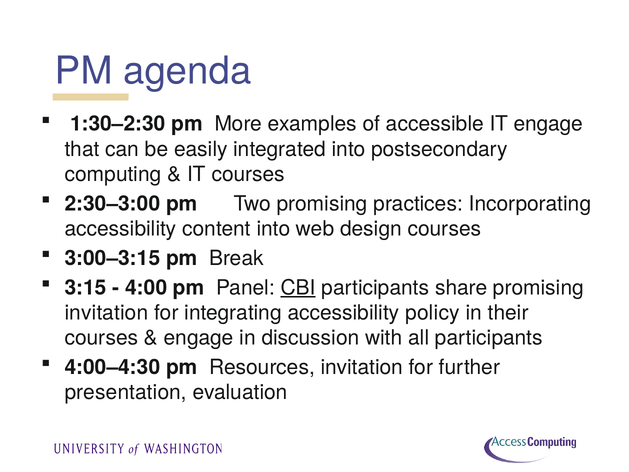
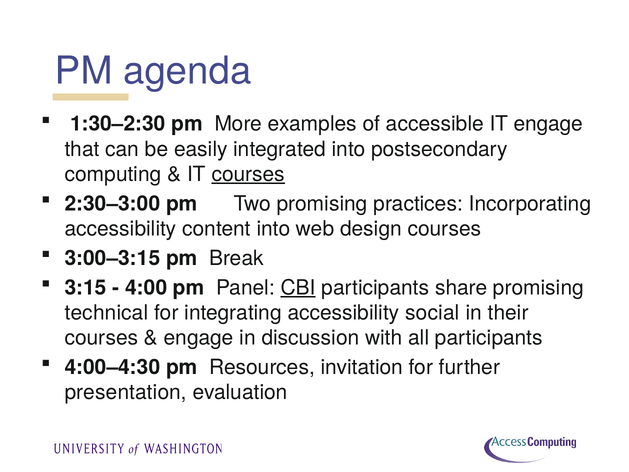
courses at (248, 174) underline: none -> present
invitation at (107, 313): invitation -> technical
policy: policy -> social
